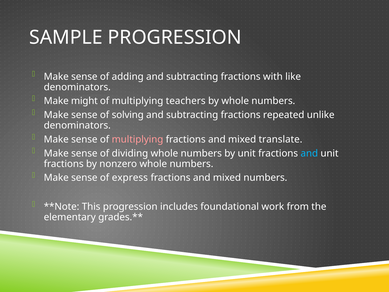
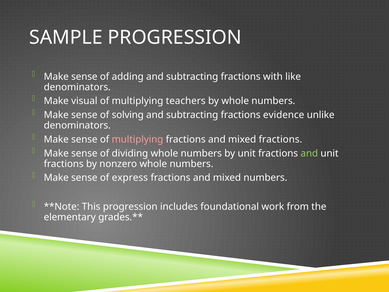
might: might -> visual
repeated: repeated -> evidence
mixed translate: translate -> fractions
and at (309, 153) colour: light blue -> light green
